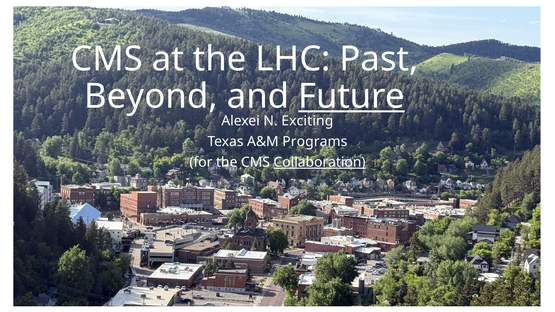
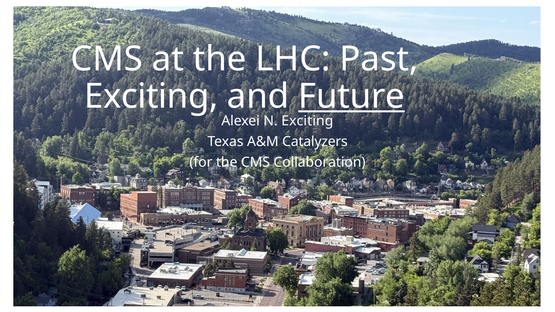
Beyond at (151, 97): Beyond -> Exciting
Programs: Programs -> Catalyzers
Collaboration underline: present -> none
